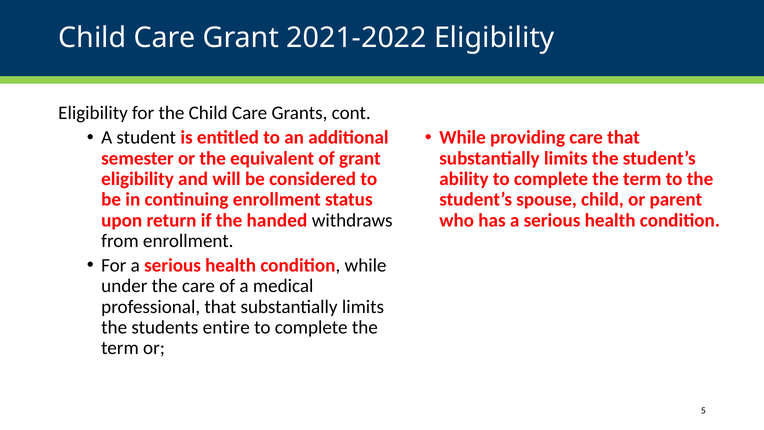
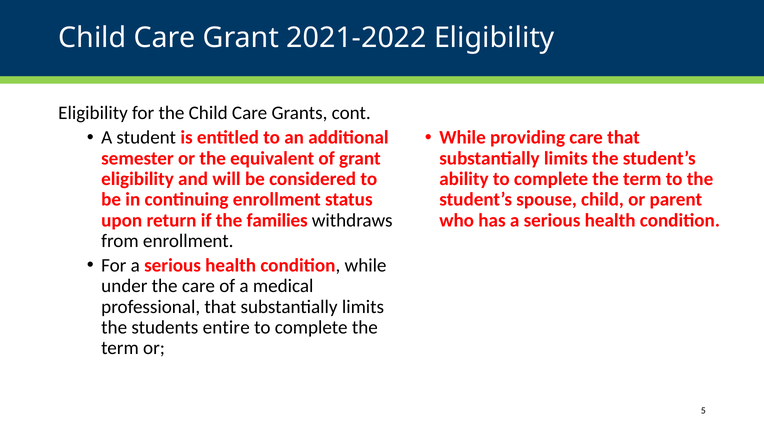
handed: handed -> families
